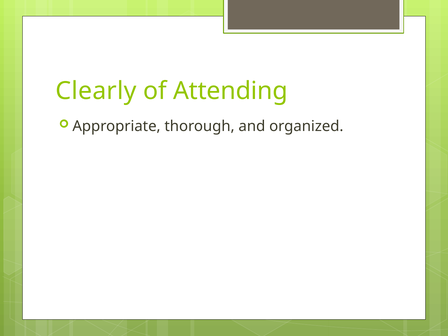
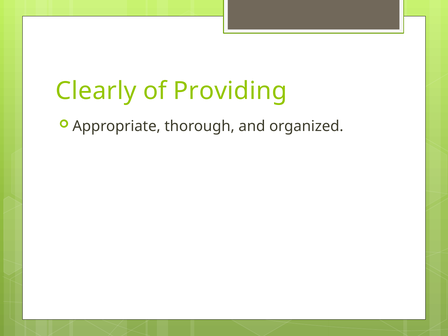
Attending: Attending -> Providing
